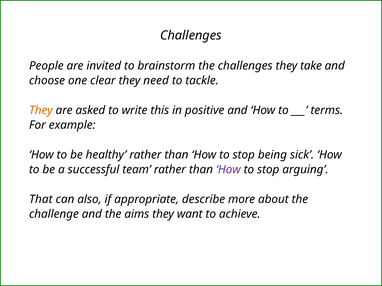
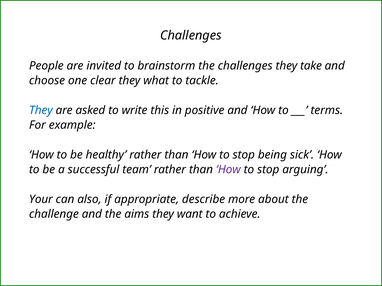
need: need -> what
They at (41, 110) colour: orange -> blue
That: That -> Your
